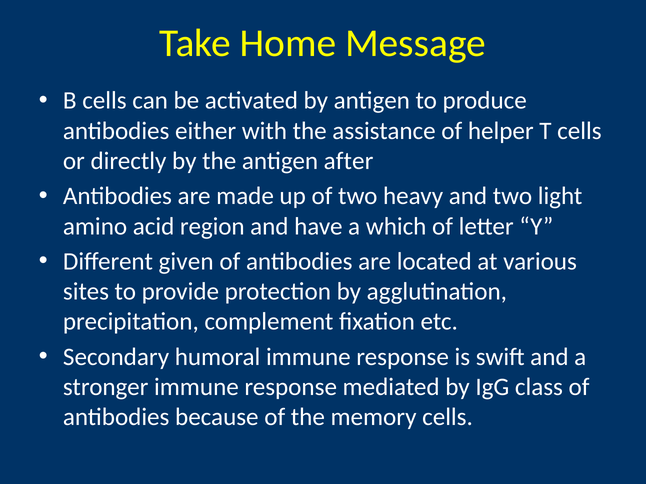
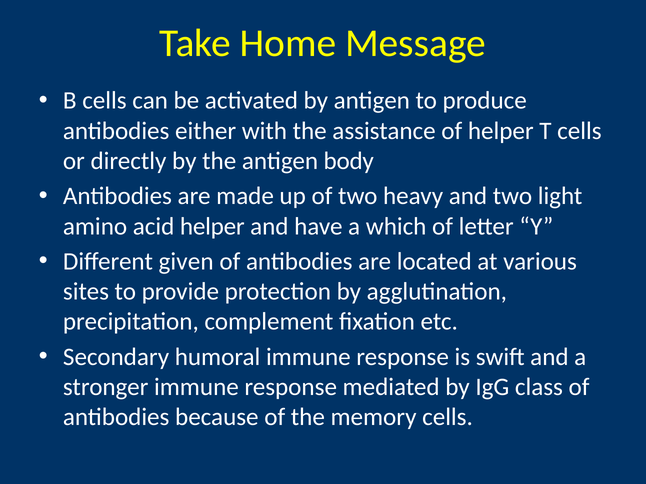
after: after -> body
acid region: region -> helper
